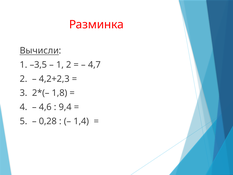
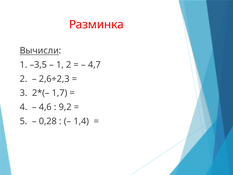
4,2+2,3: 4,2+2,3 -> 2,6+2,3
1,8: 1,8 -> 1,7
9,4: 9,4 -> 9,2
